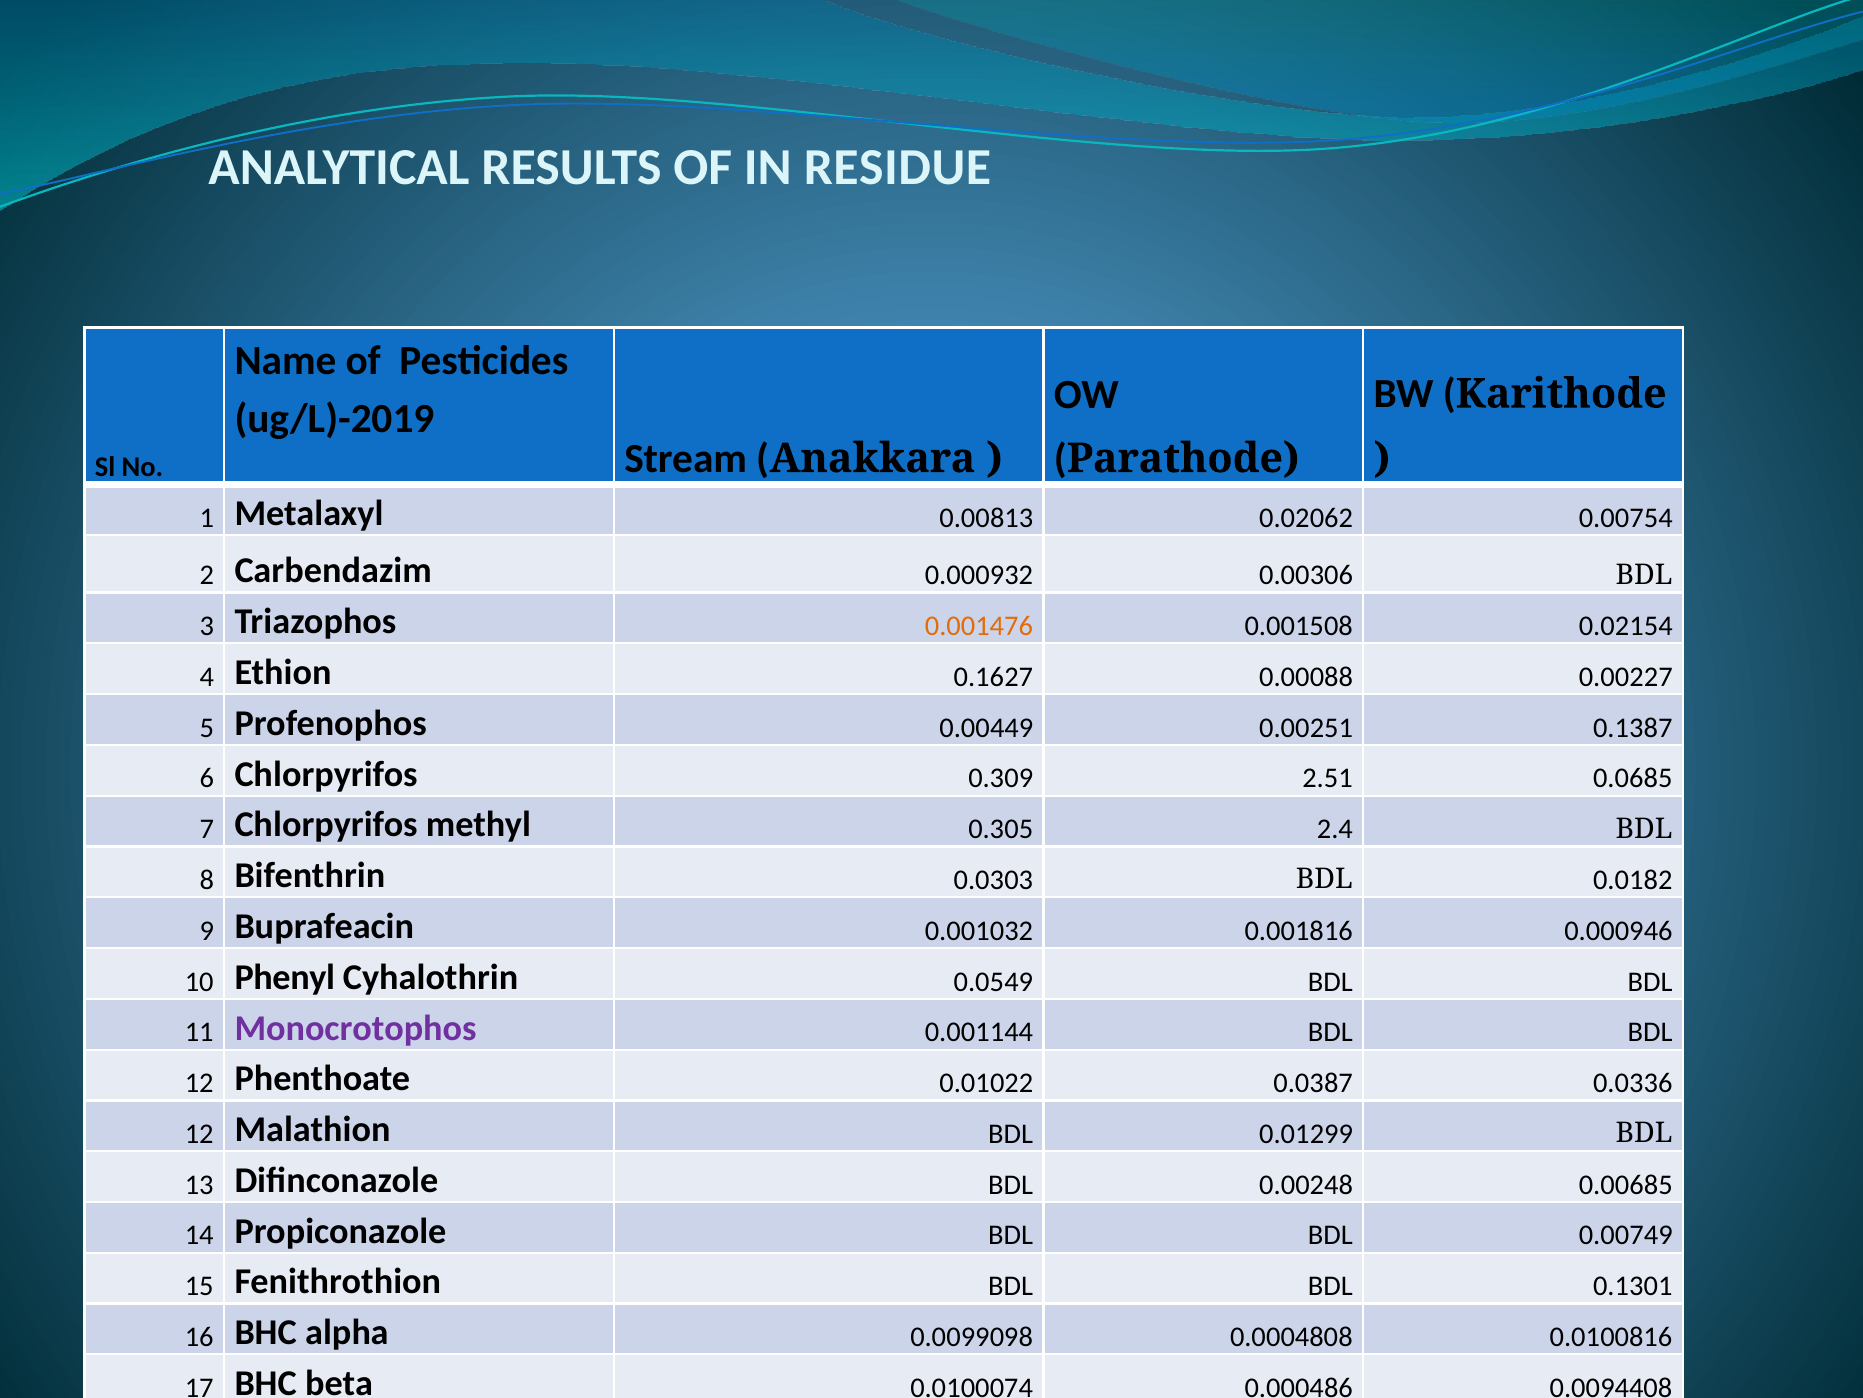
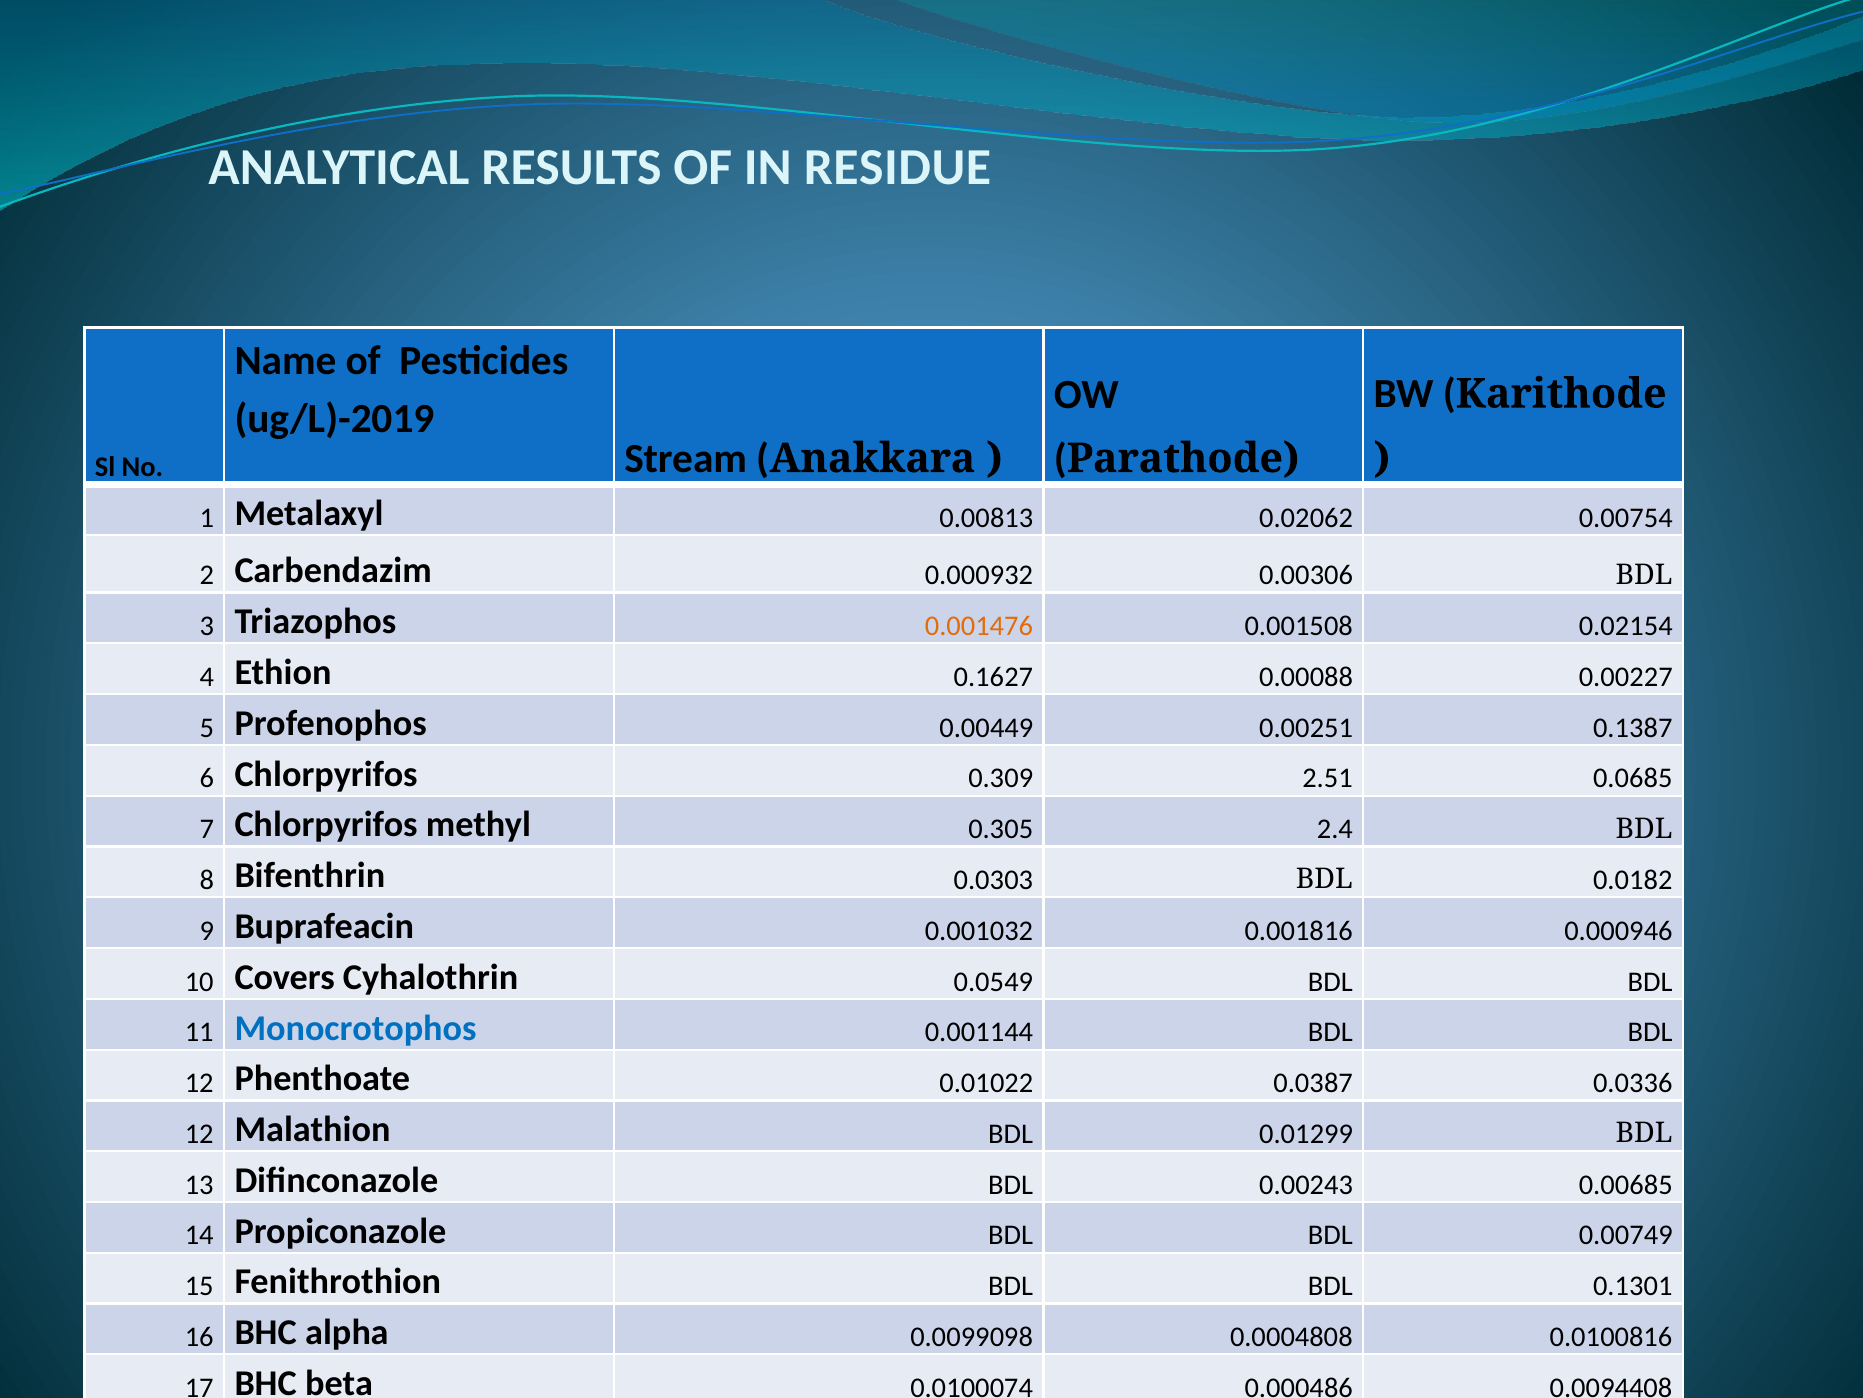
Phenyl: Phenyl -> Covers
Monocrotophos colour: purple -> blue
0.00248: 0.00248 -> 0.00243
